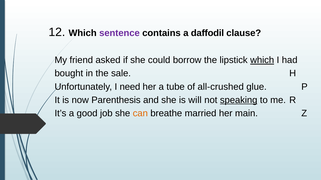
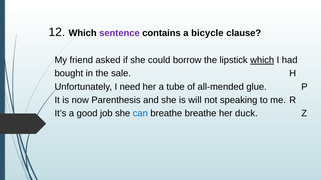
daffodil: daffodil -> bicycle
all-crushed: all-crushed -> all-mended
speaking underline: present -> none
can colour: orange -> blue
breathe married: married -> breathe
main: main -> duck
